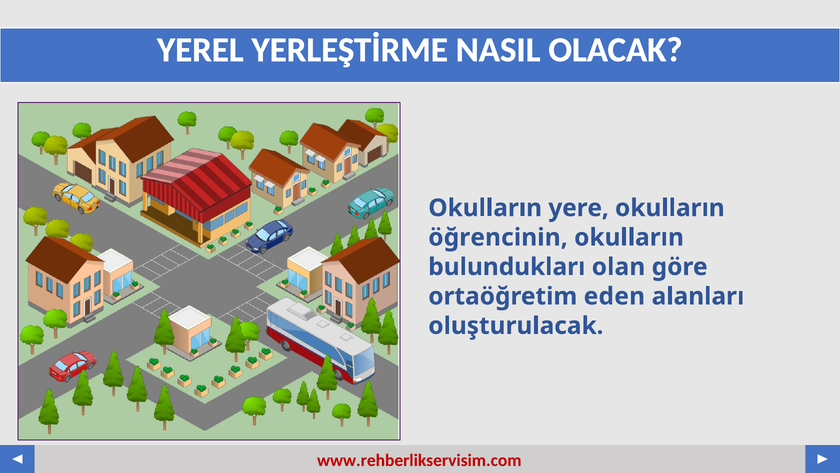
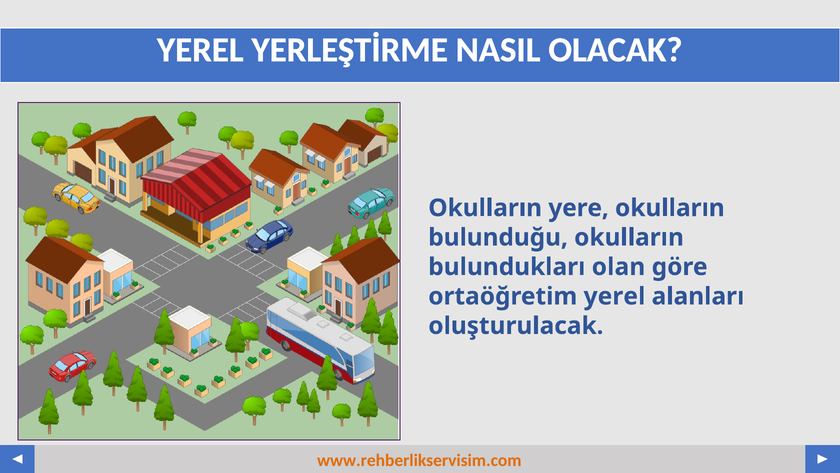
öğrencinin: öğrencinin -> bulunduğu
ortaöğretim eden: eden -> yerel
www.rehberlikservisim.com colour: red -> orange
